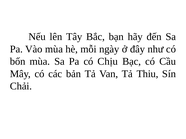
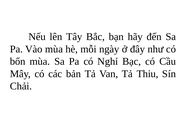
Chịu: Chịu -> Nghỉ
